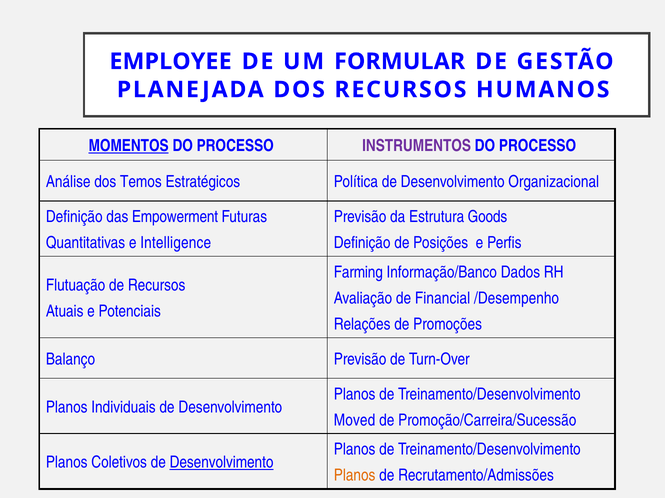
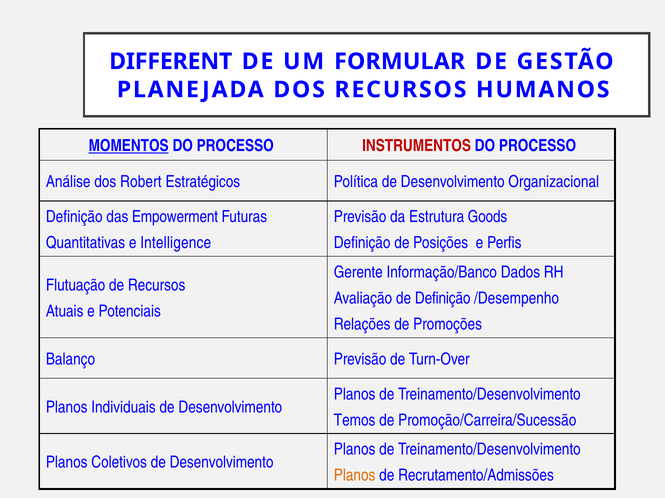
EMPLOYEE: EMPLOYEE -> DIFFERENT
INSTRUMENTOS colour: purple -> red
Temos: Temos -> Robert
Farming: Farming -> Gerente
de Financial: Financial -> Definição
Moved: Moved -> Temos
Desenvolvimento at (222, 463) underline: present -> none
